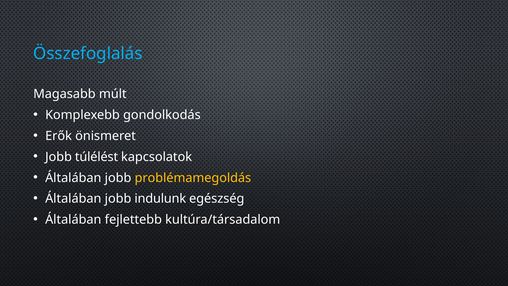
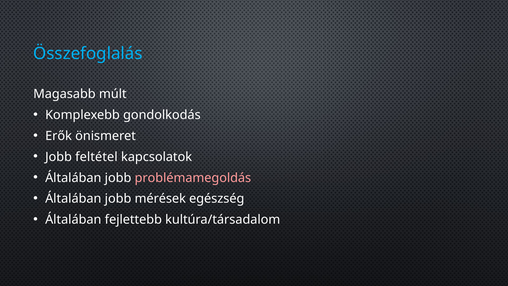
túlélést: túlélést -> feltétel
problémamegoldás colour: yellow -> pink
indulunk: indulunk -> mérések
